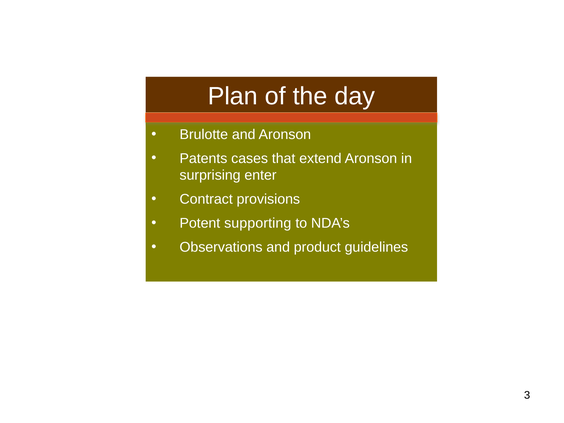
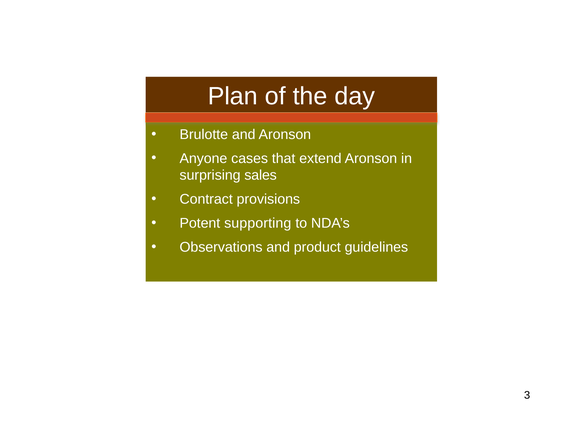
Patents: Patents -> Anyone
enter: enter -> sales
